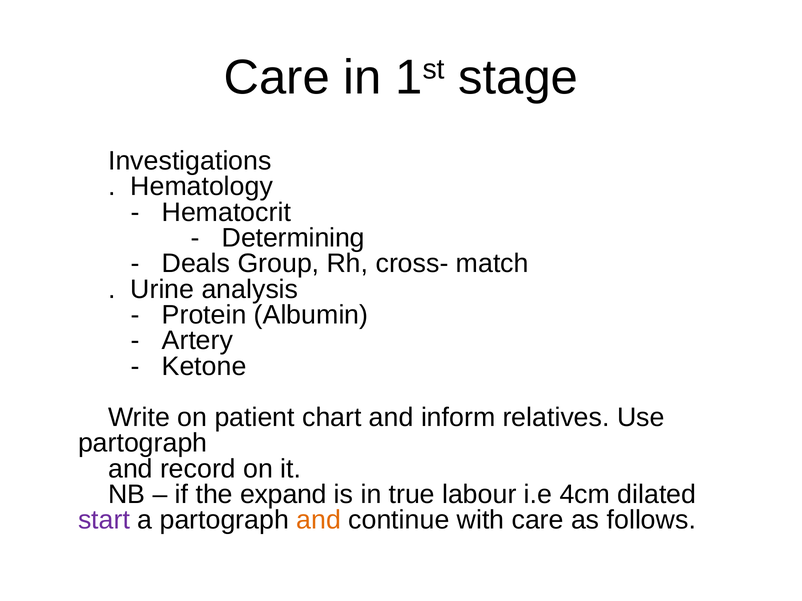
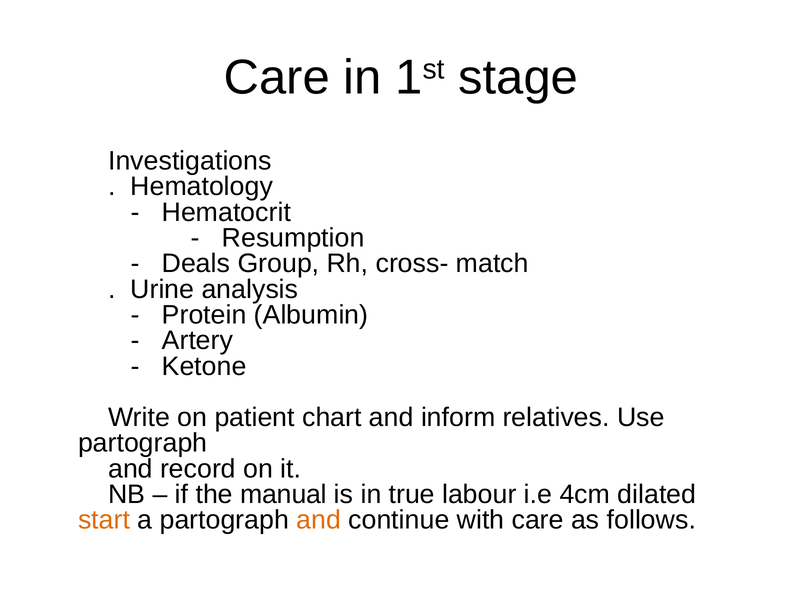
Determining: Determining -> Resumption
expand: expand -> manual
start colour: purple -> orange
